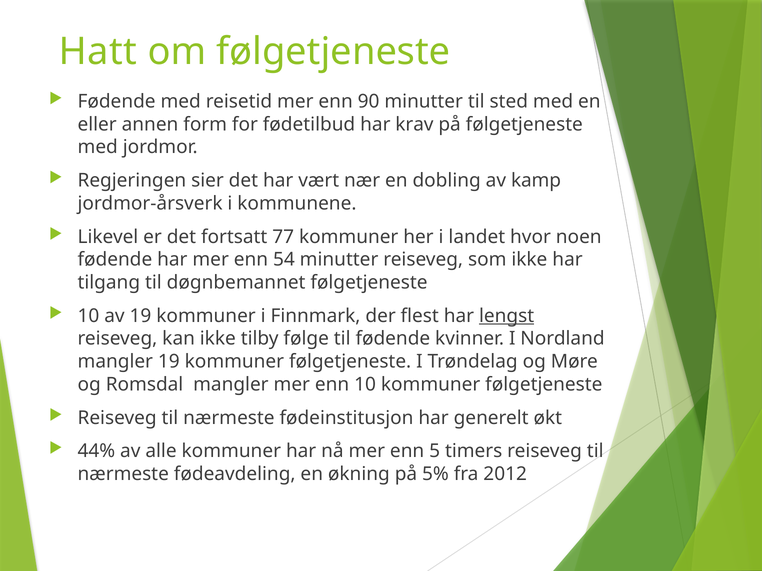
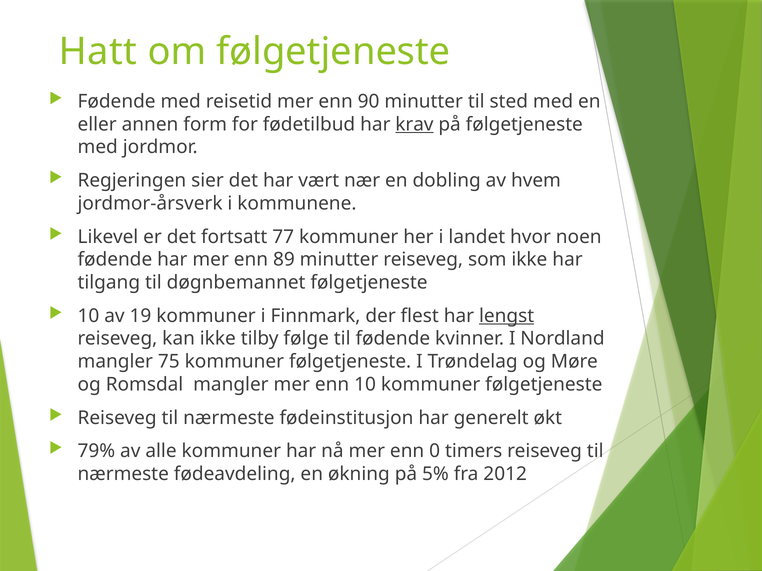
krav underline: none -> present
kamp: kamp -> hvem
54: 54 -> 89
mangler 19: 19 -> 75
44%: 44% -> 79%
5: 5 -> 0
